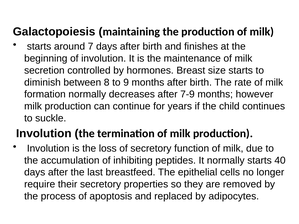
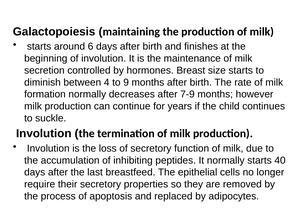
7: 7 -> 6
8: 8 -> 4
